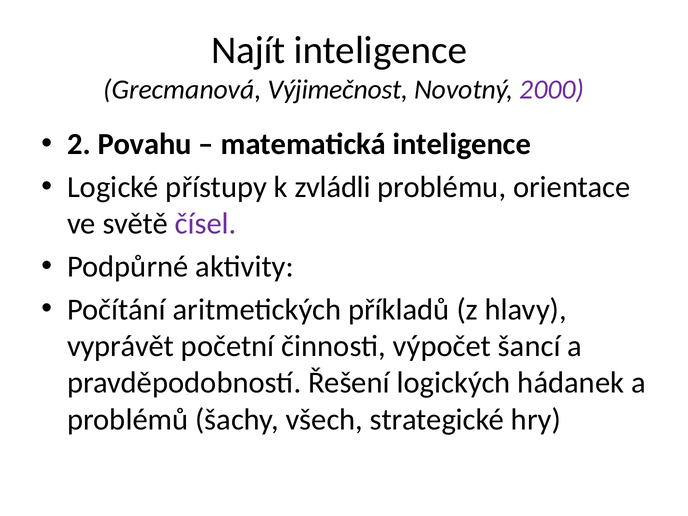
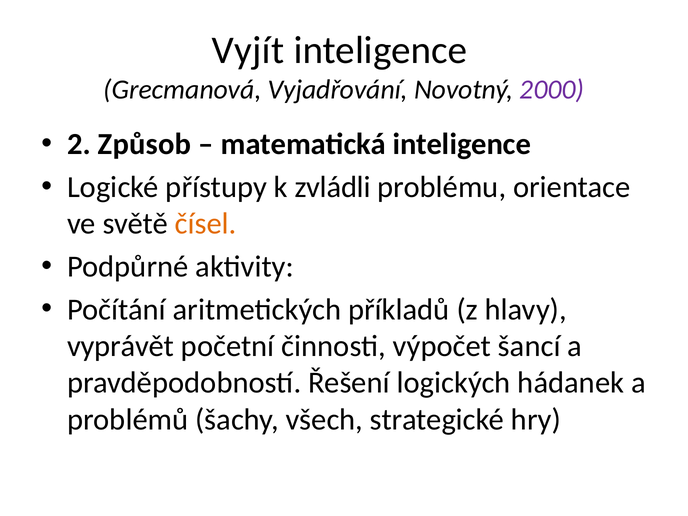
Najít: Najít -> Vyjít
Výjimečnost: Výjimečnost -> Vyjadřování
Povahu: Povahu -> Způsob
čísel colour: purple -> orange
